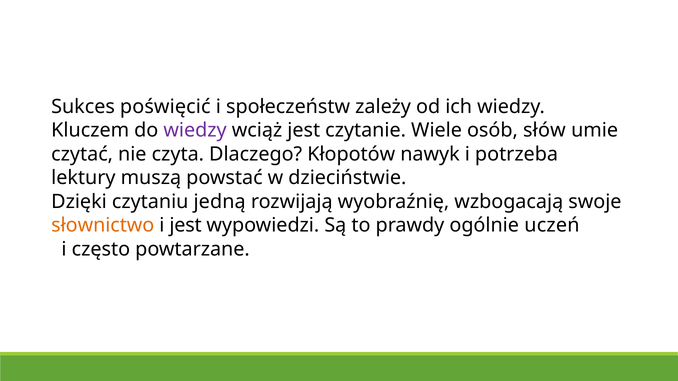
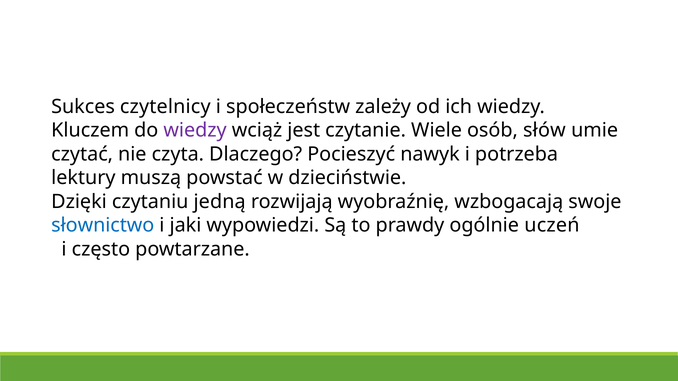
poświęcić: poświęcić -> czytelnicy
Kłopotów: Kłopotów -> Pocieszyć
słownictwo colour: orange -> blue
i jest: jest -> jaki
